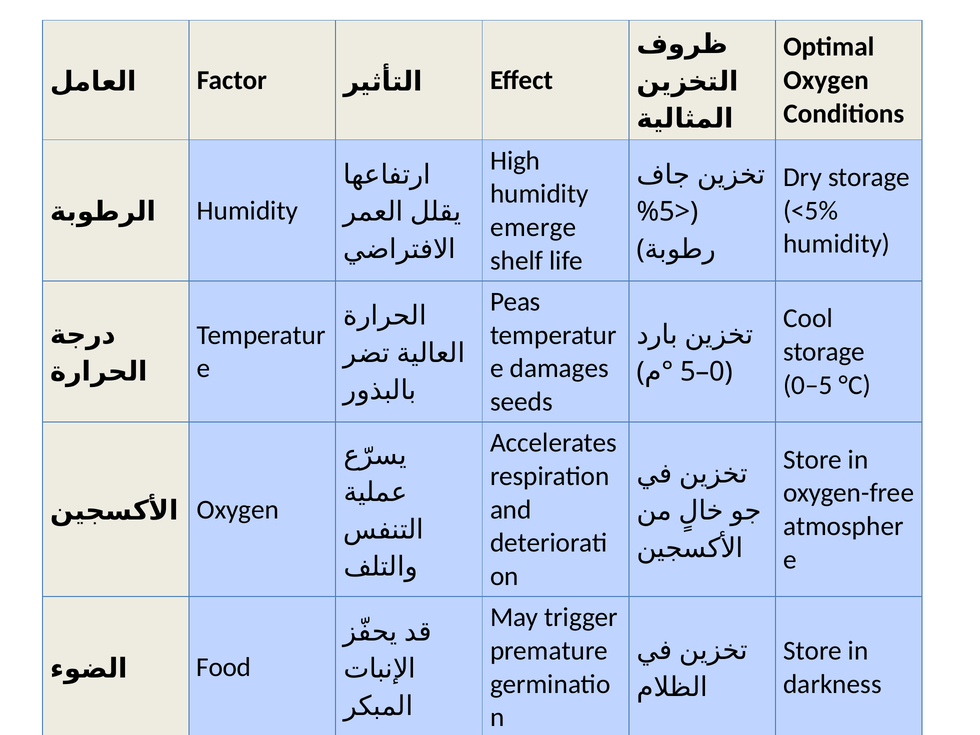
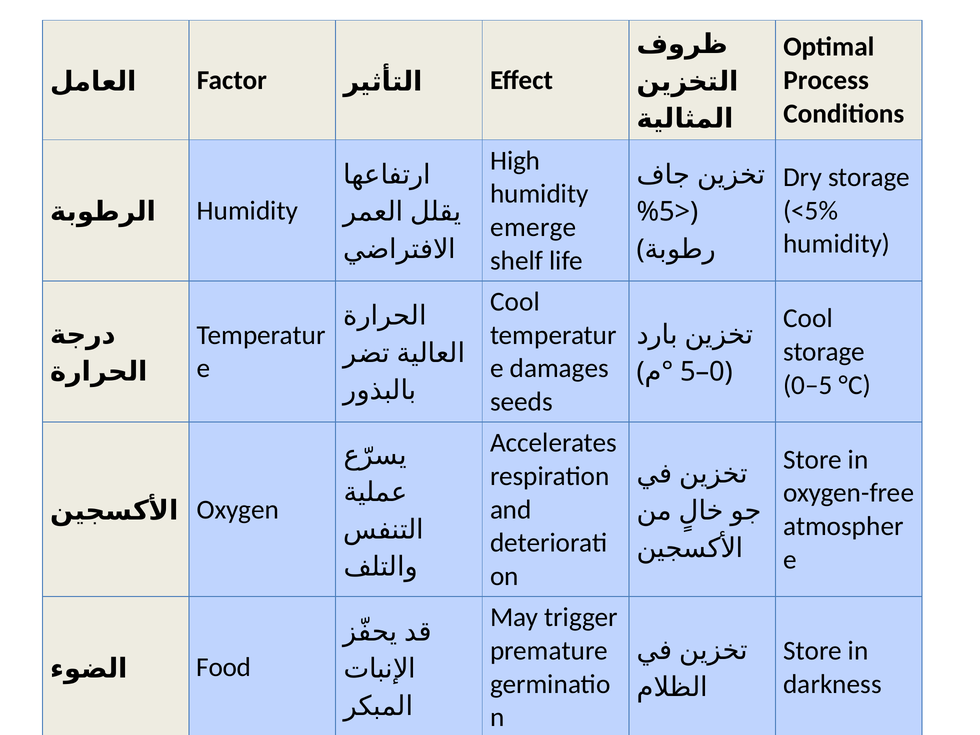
Oxygen at (826, 80): Oxygen -> Process
Peas at (515, 302): Peas -> Cool
